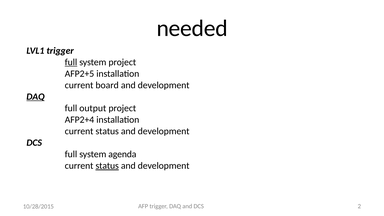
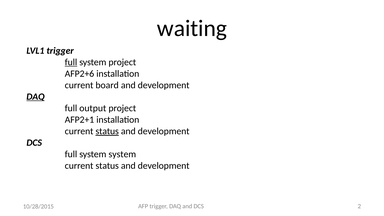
needed: needed -> waiting
AFP2+5: AFP2+5 -> AFP2+6
AFP2+4: AFP2+4 -> AFP2+1
status at (107, 131) underline: none -> present
system agenda: agenda -> system
status at (107, 166) underline: present -> none
